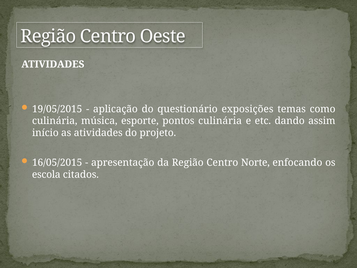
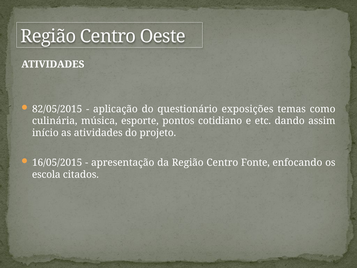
19/05/2015: 19/05/2015 -> 82/05/2015
pontos culinária: culinária -> cotidiano
Norte: Norte -> Fonte
